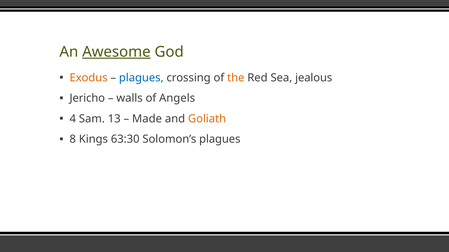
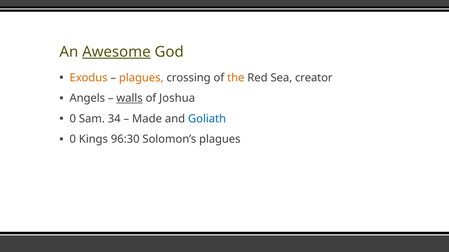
plagues at (141, 78) colour: blue -> orange
jealous: jealous -> creator
Jericho: Jericho -> Angels
walls underline: none -> present
Angels: Angels -> Joshua
4 at (73, 119): 4 -> 0
13: 13 -> 34
Goliath colour: orange -> blue
8 at (73, 139): 8 -> 0
63:30: 63:30 -> 96:30
